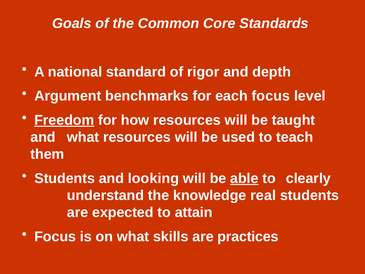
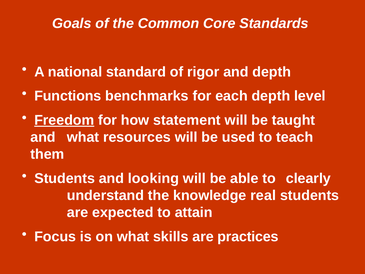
Argument: Argument -> Functions
each focus: focus -> depth
how resources: resources -> statement
able underline: present -> none
